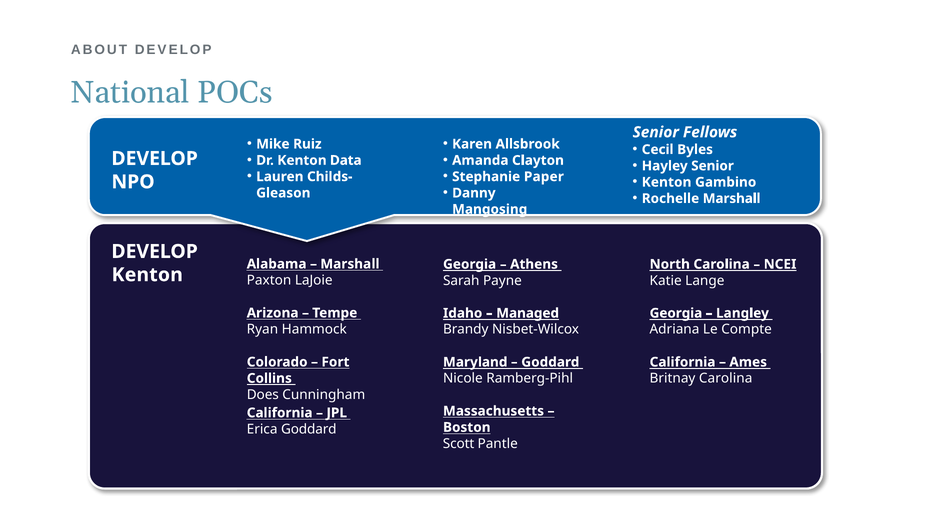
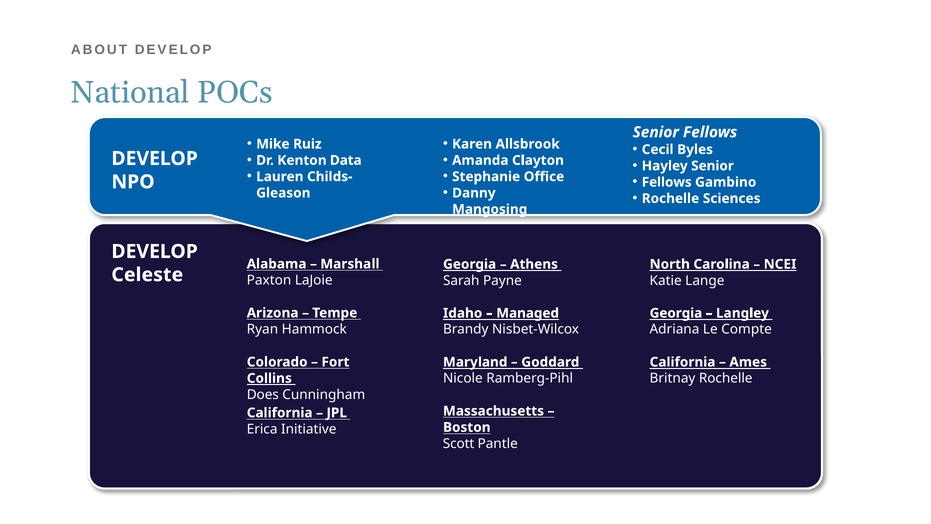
Paper: Paper -> Office
Kenton at (667, 182): Kenton -> Fellows
Rochelle Marshall: Marshall -> Sciences
Kenton at (147, 275): Kenton -> Celeste
Britnay Carolina: Carolina -> Rochelle
Erica Goddard: Goddard -> Initiative
